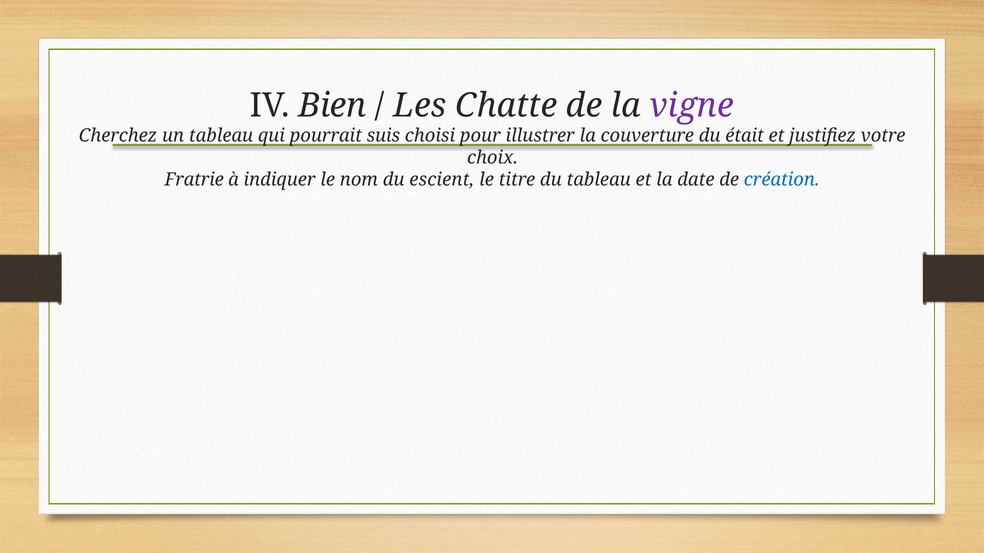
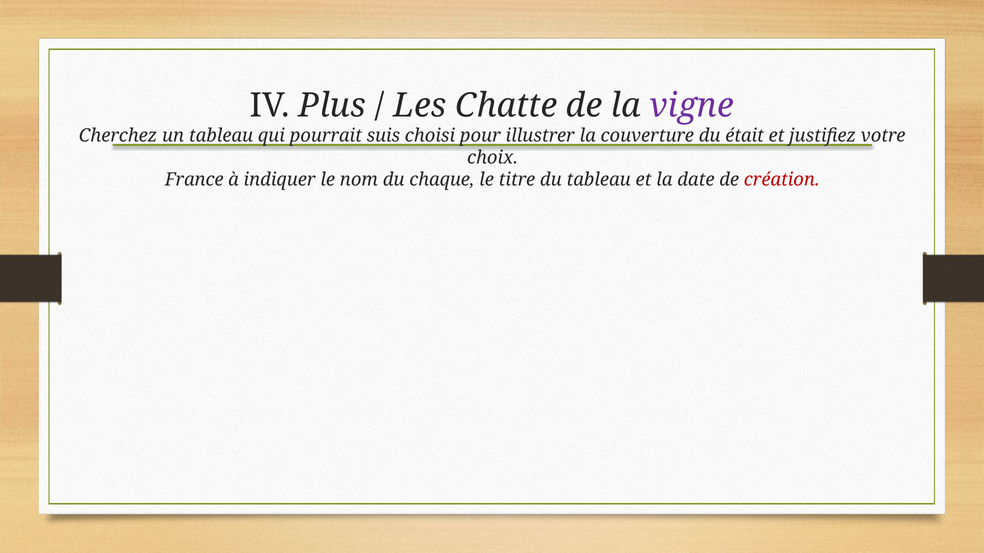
Bien: Bien -> Plus
Fratrie: Fratrie -> France
escient: escient -> chaque
création colour: blue -> red
